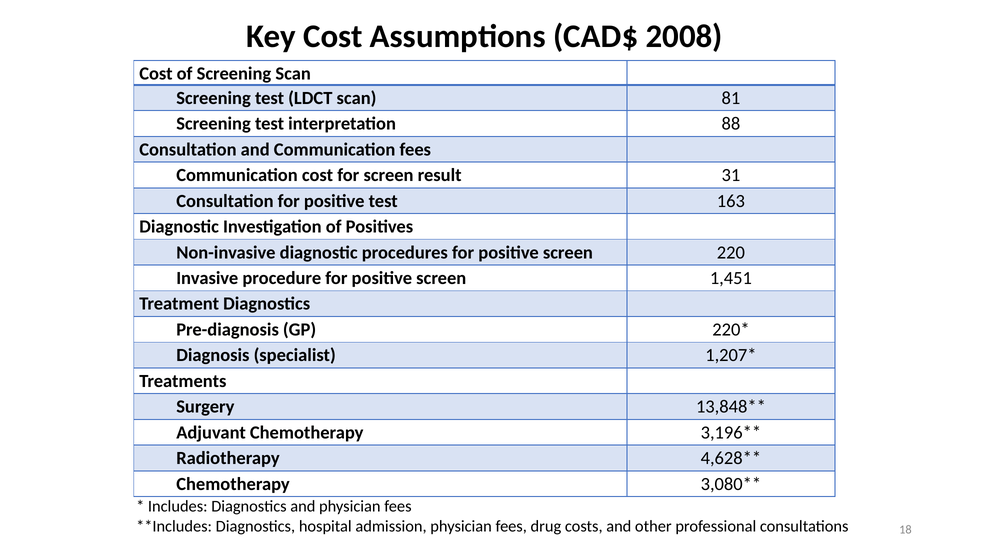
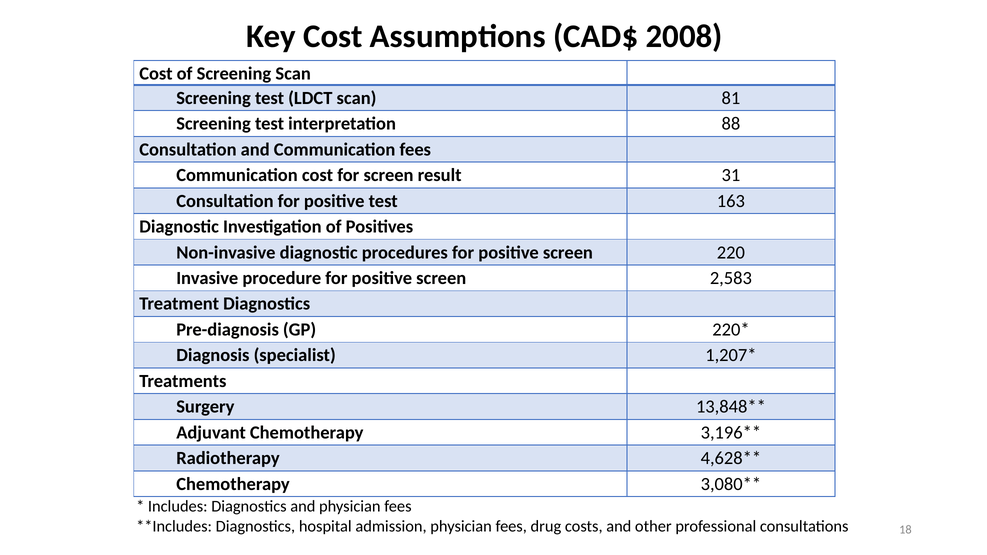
1,451: 1,451 -> 2,583
